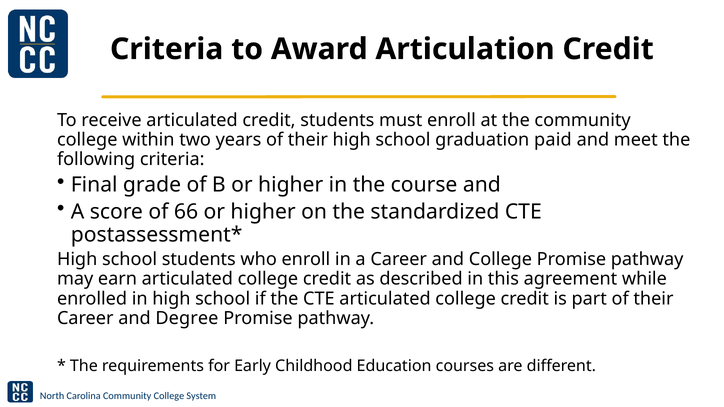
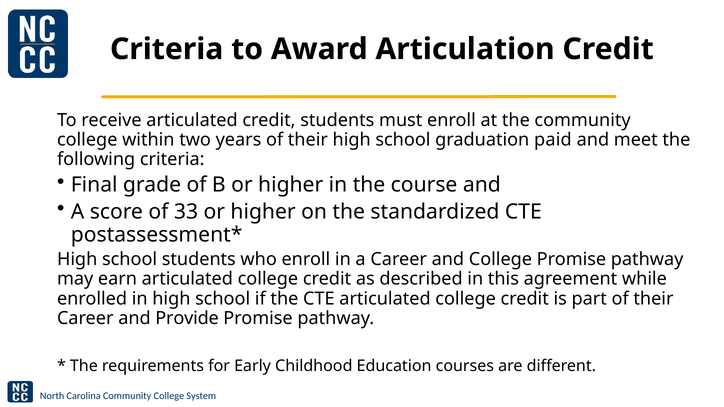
66: 66 -> 33
Degree: Degree -> Provide
